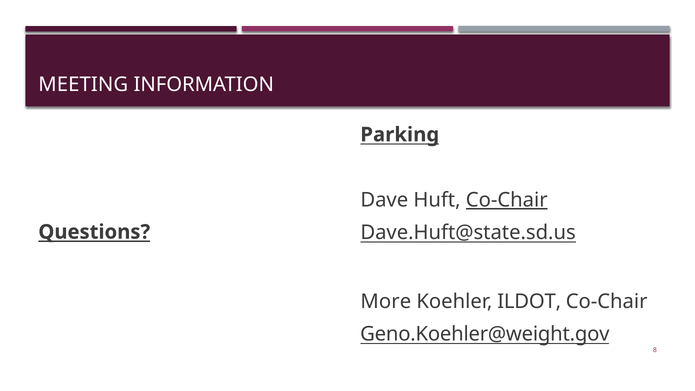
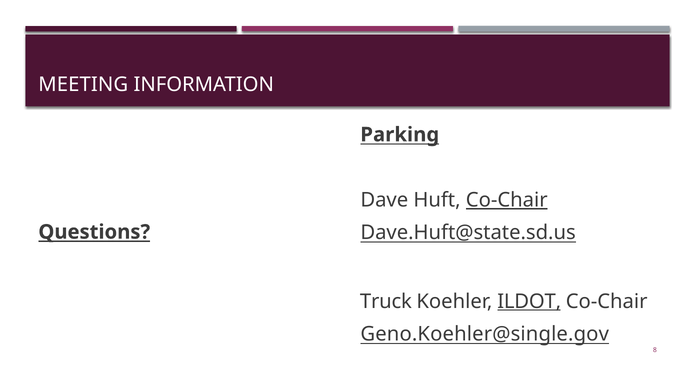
More: More -> Truck
ILDOT underline: none -> present
Geno.Koehler@weight.gov: Geno.Koehler@weight.gov -> Geno.Koehler@single.gov
